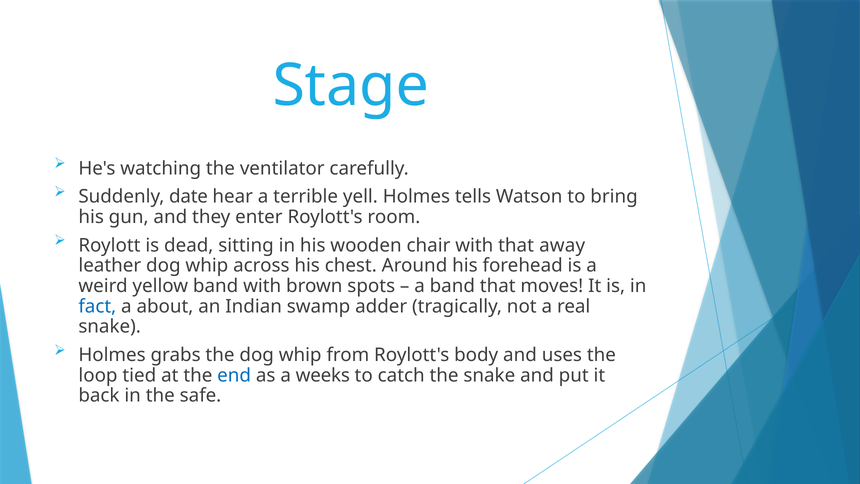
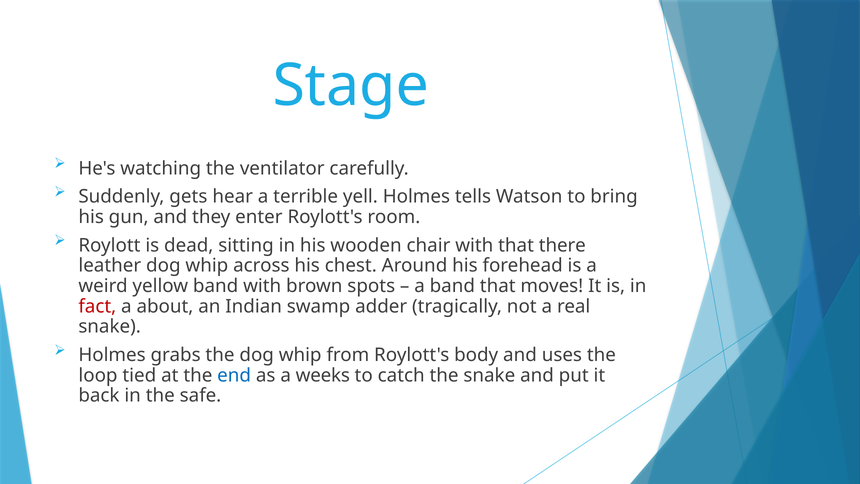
date: date -> gets
away: away -> there
fact colour: blue -> red
